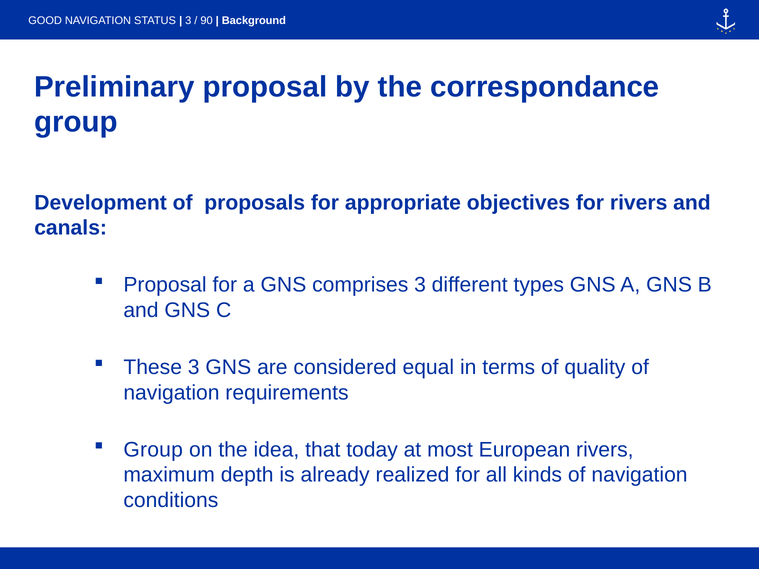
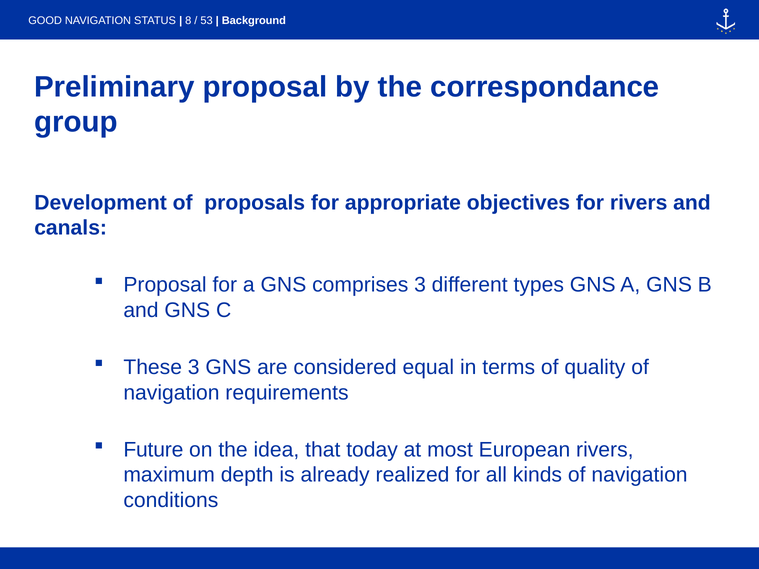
3 at (188, 21): 3 -> 8
90: 90 -> 53
Group at (153, 450): Group -> Future
